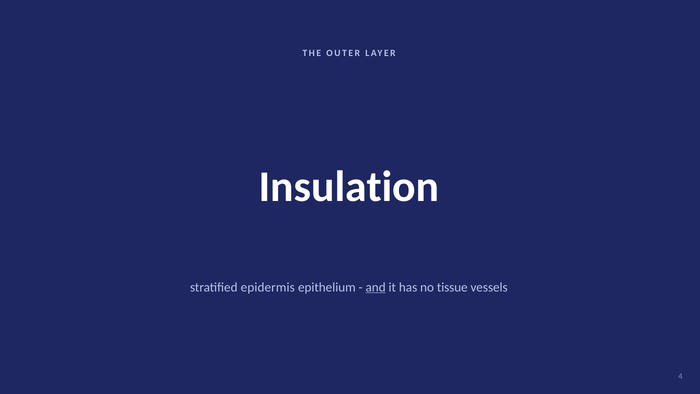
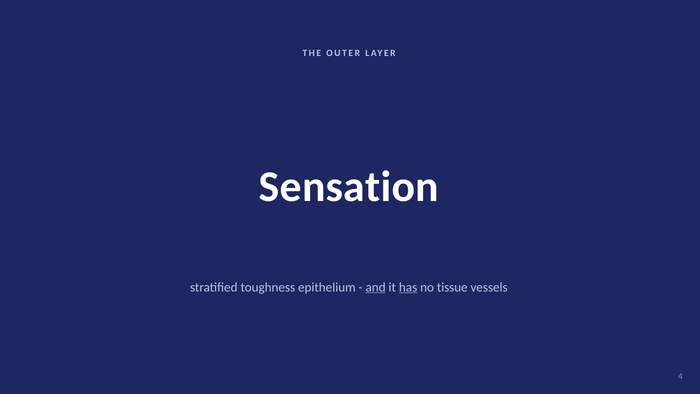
Insulation: Insulation -> Sensation
epidermis: epidermis -> toughness
has underline: none -> present
